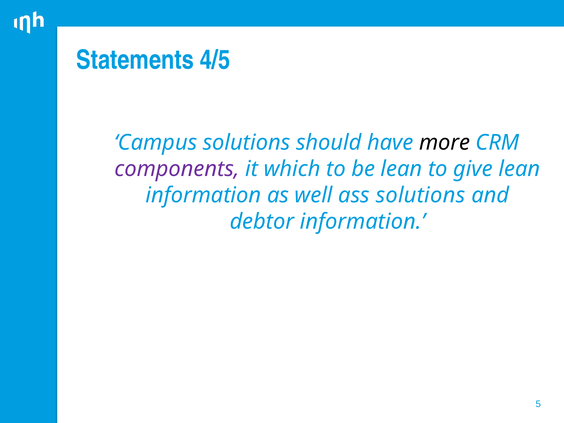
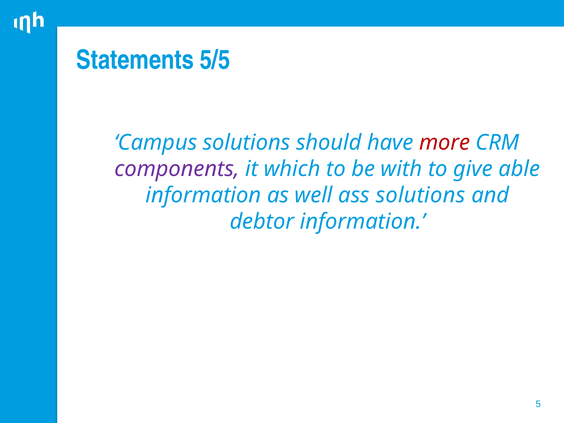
4/5: 4/5 -> 5/5
more colour: black -> red
be lean: lean -> with
give lean: lean -> able
